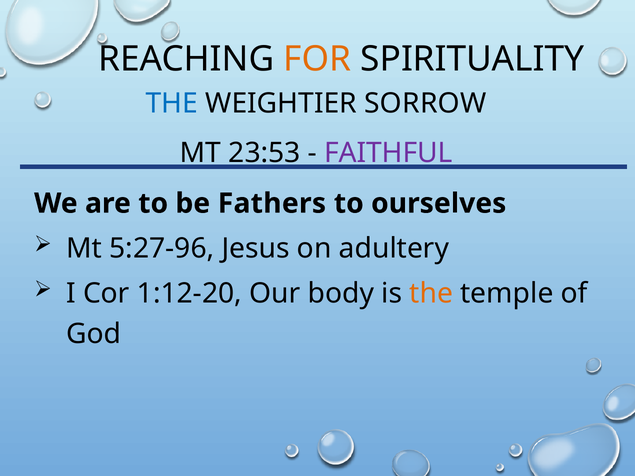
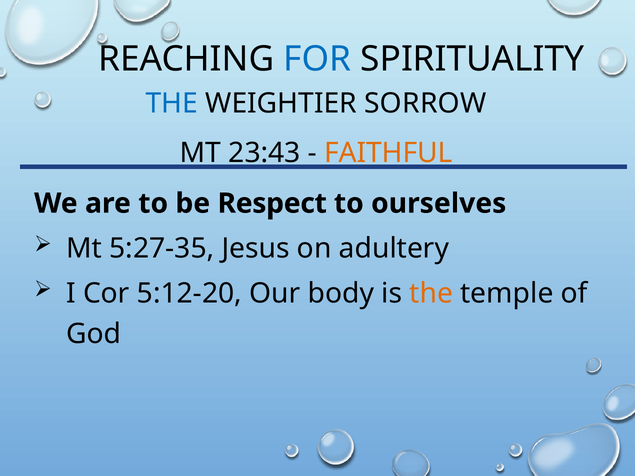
FOR colour: orange -> blue
23:53: 23:53 -> 23:43
FAITHFUL colour: purple -> orange
Fathers: Fathers -> Respect
5:27-96: 5:27-96 -> 5:27-35
1:12-20: 1:12-20 -> 5:12-20
